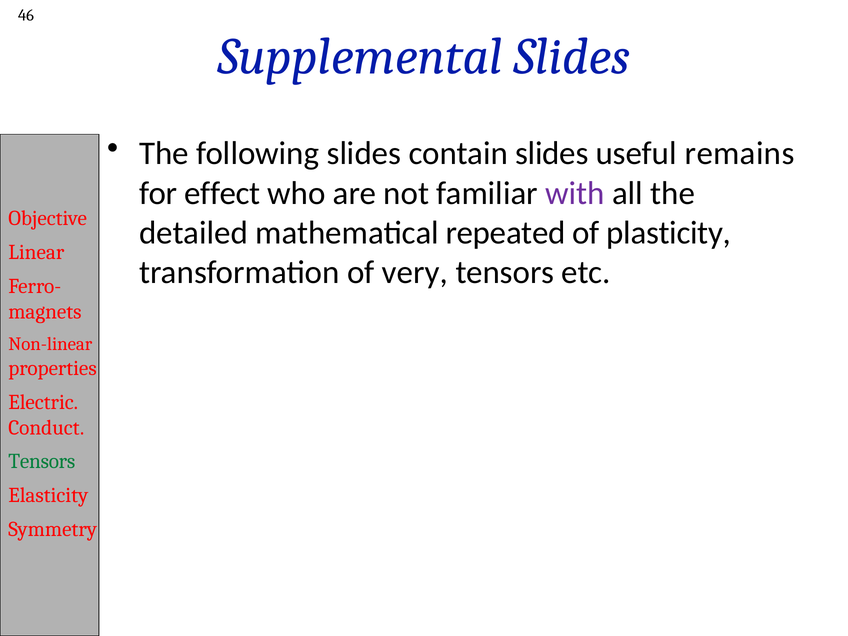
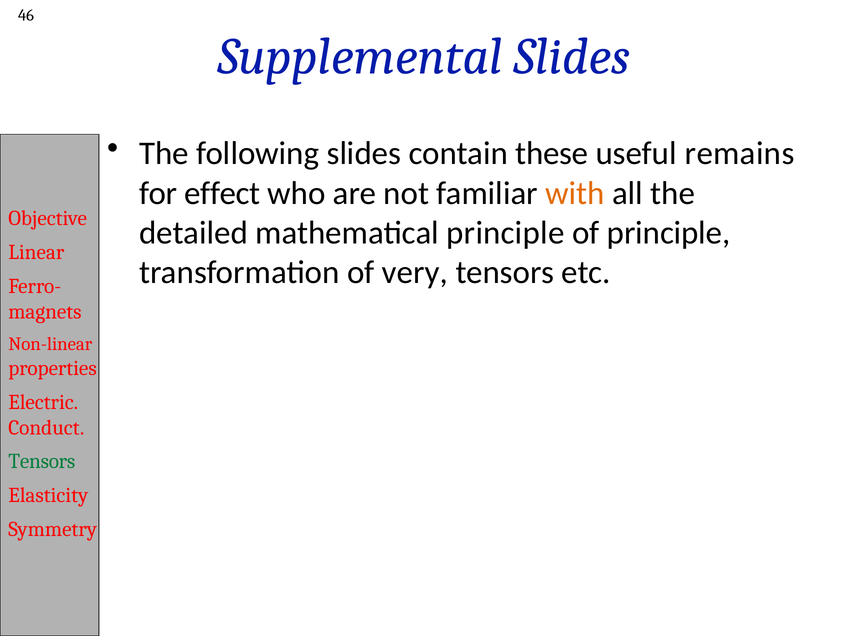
contain slides: slides -> these
with colour: purple -> orange
mathematical repeated: repeated -> principle
of plasticity: plasticity -> principle
